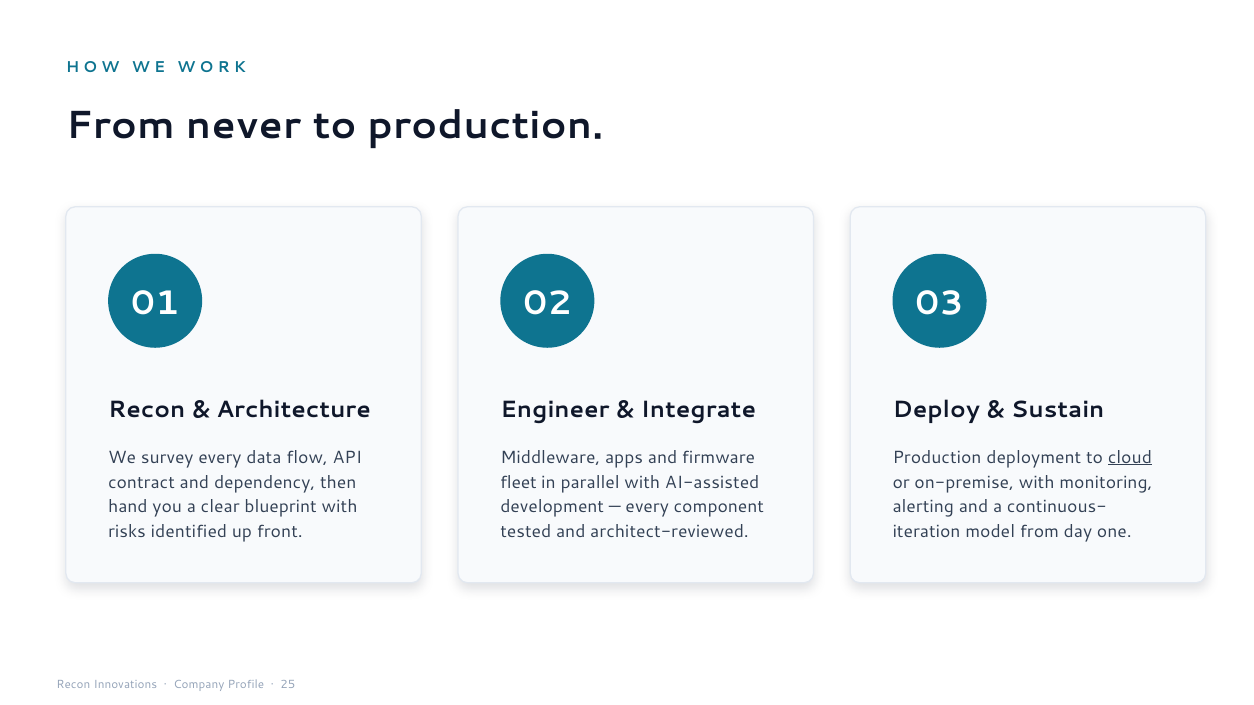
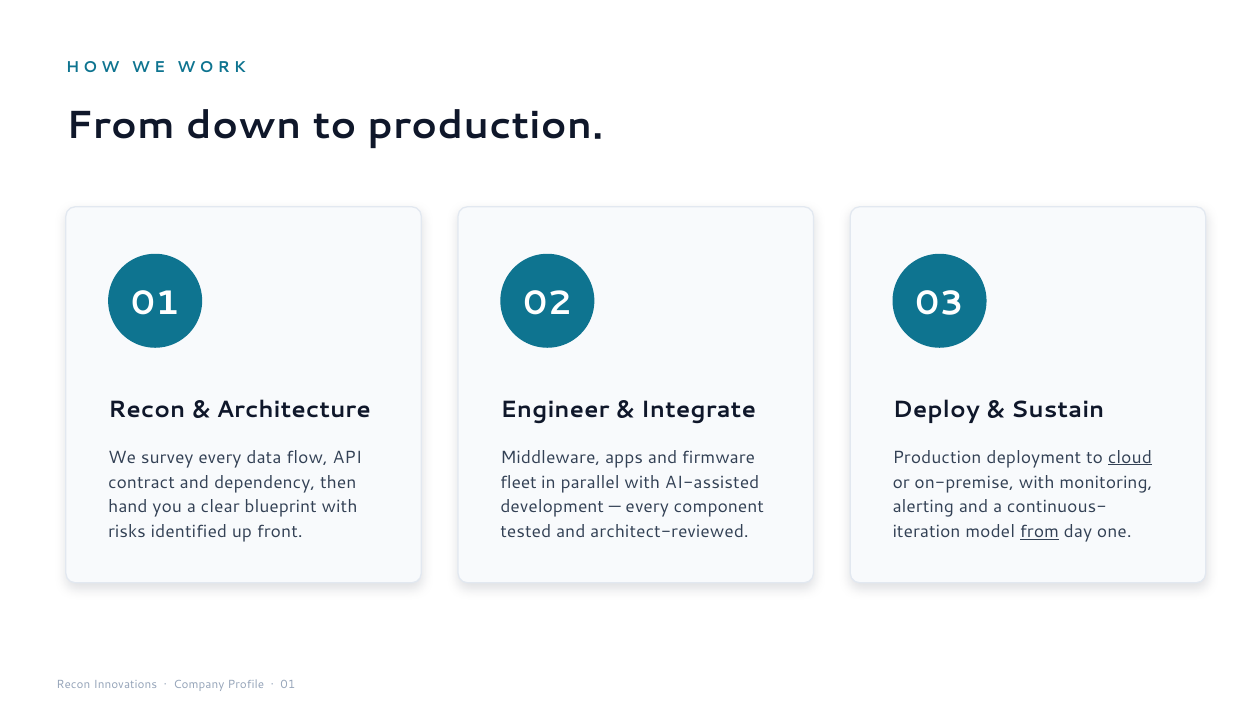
never: never -> down
from at (1039, 532) underline: none -> present
25 at (288, 685): 25 -> 01
